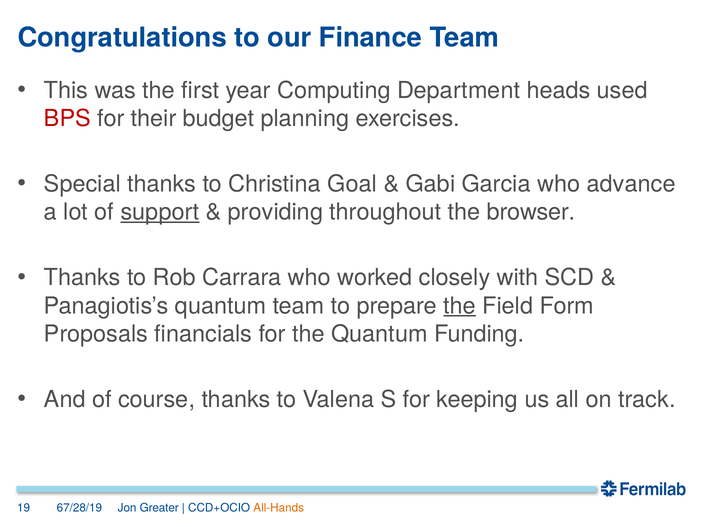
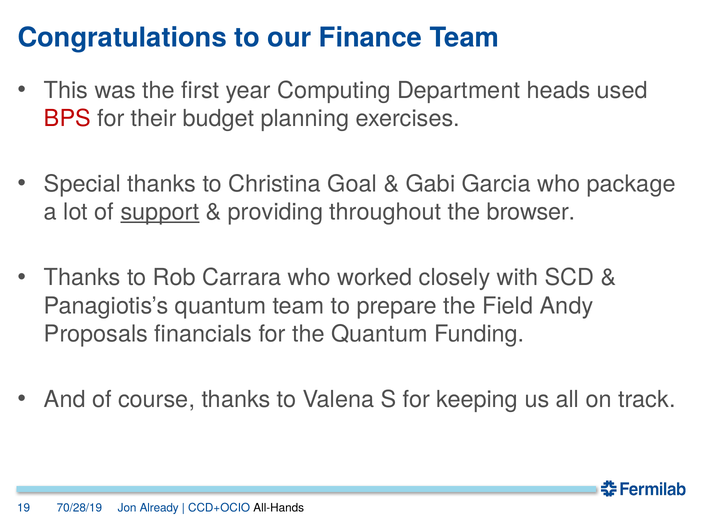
advance: advance -> package
the at (460, 306) underline: present -> none
Form: Form -> Andy
67/28/19: 67/28/19 -> 70/28/19
Greater: Greater -> Already
All-Hands colour: orange -> black
